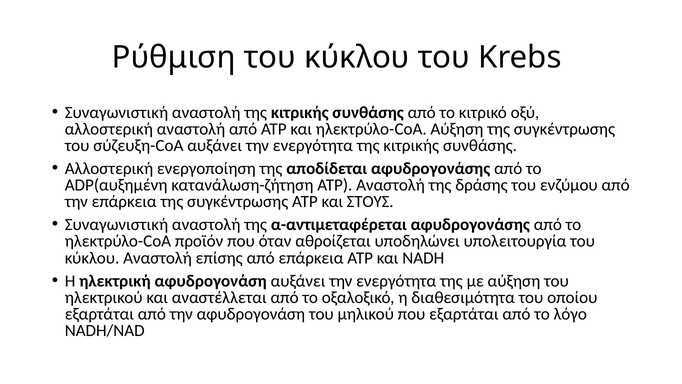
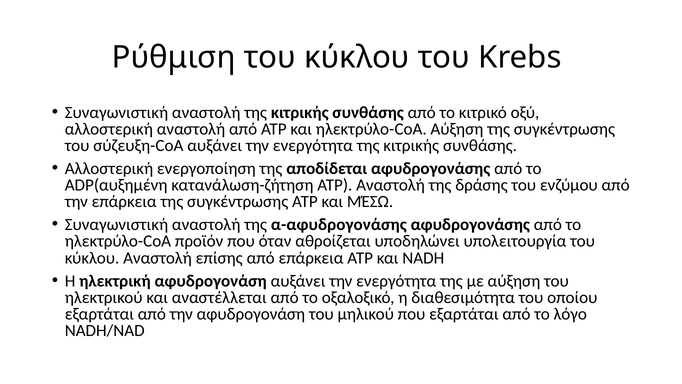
ΣΤΟΥΣ: ΣΤΟΥΣ -> ΜΈΣΩ
α-αντιμεταφέρεται: α-αντιμεταφέρεται -> α-αφυδρογονάσης
